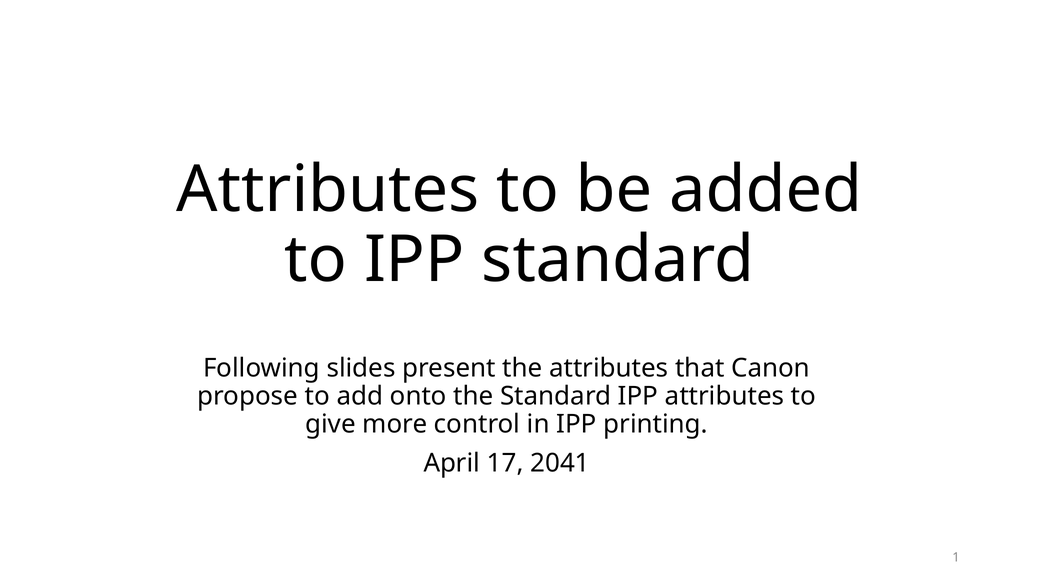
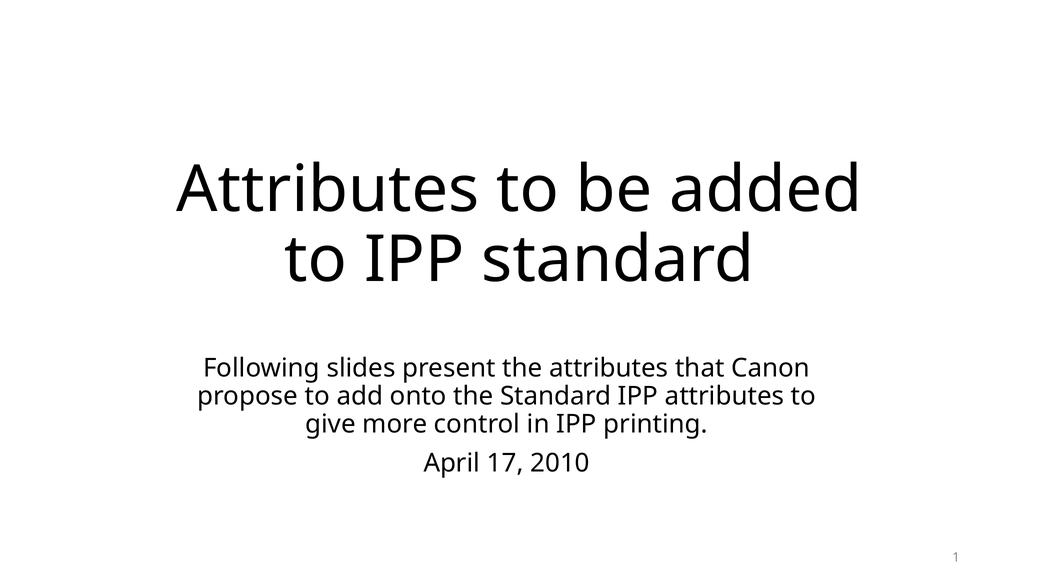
2041: 2041 -> 2010
